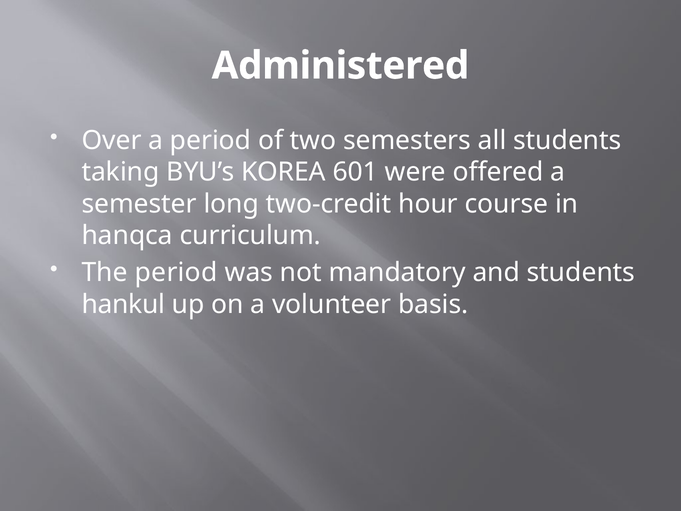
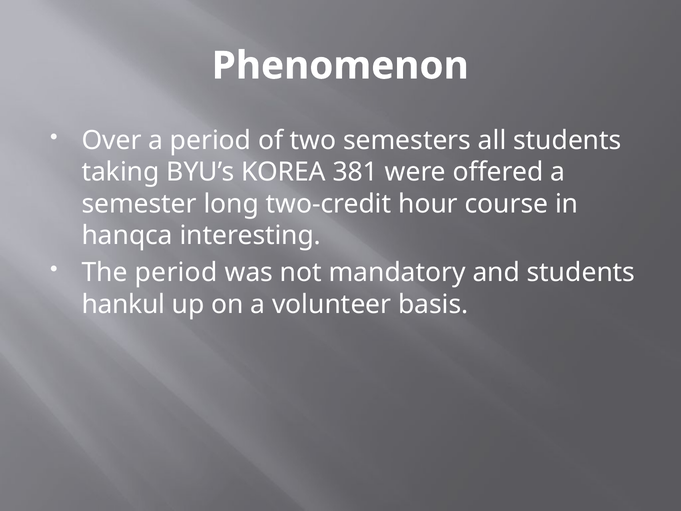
Administered: Administered -> Phenomenon
601: 601 -> 381
curriculum: curriculum -> interesting
